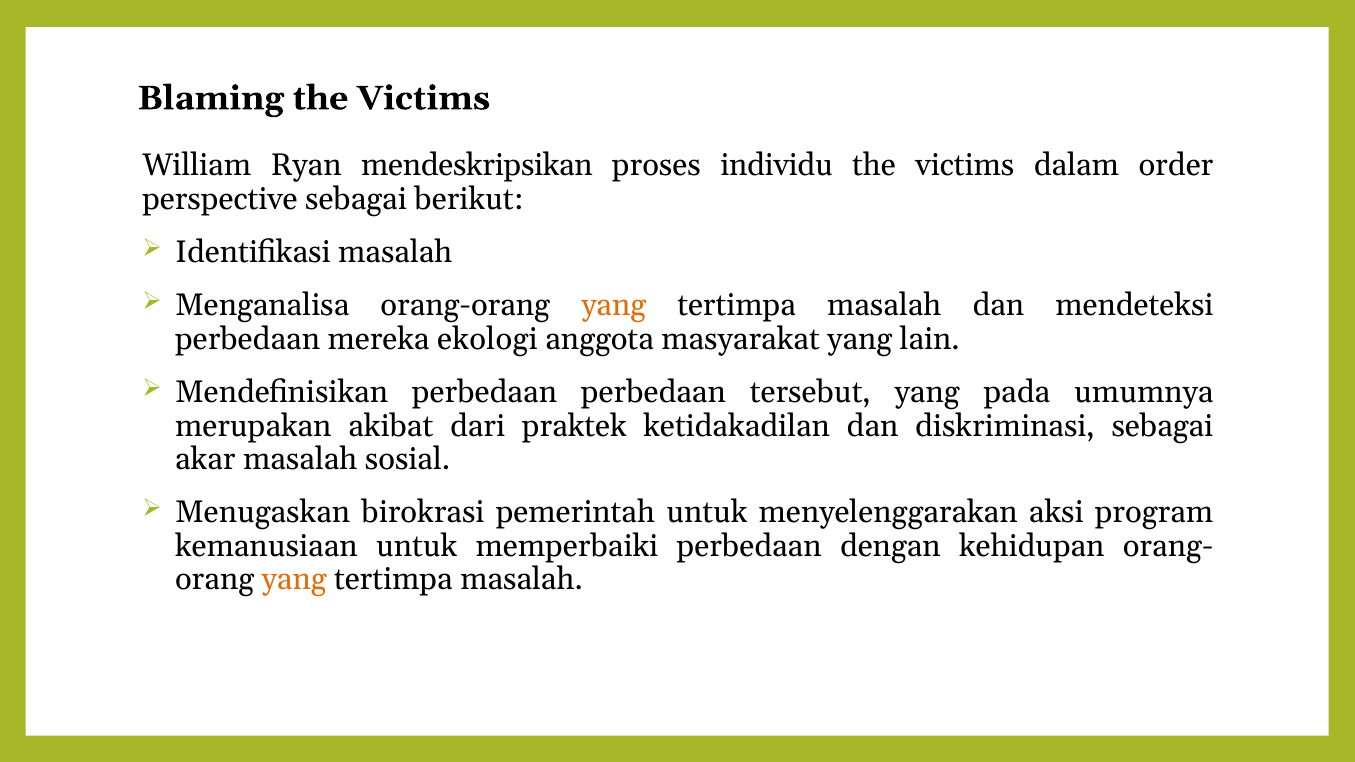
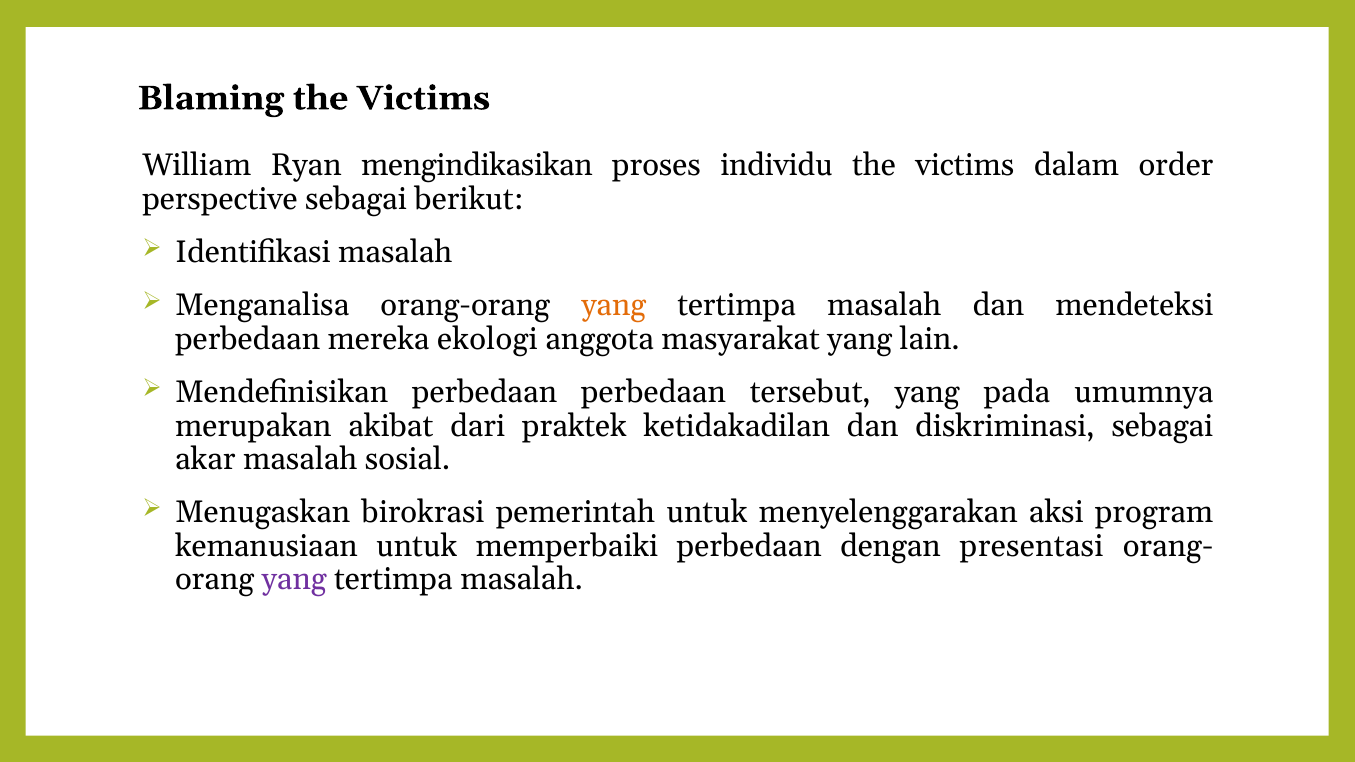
mendeskripsikan: mendeskripsikan -> mengindikasikan
kehidupan: kehidupan -> presentasi
yang at (294, 580) colour: orange -> purple
